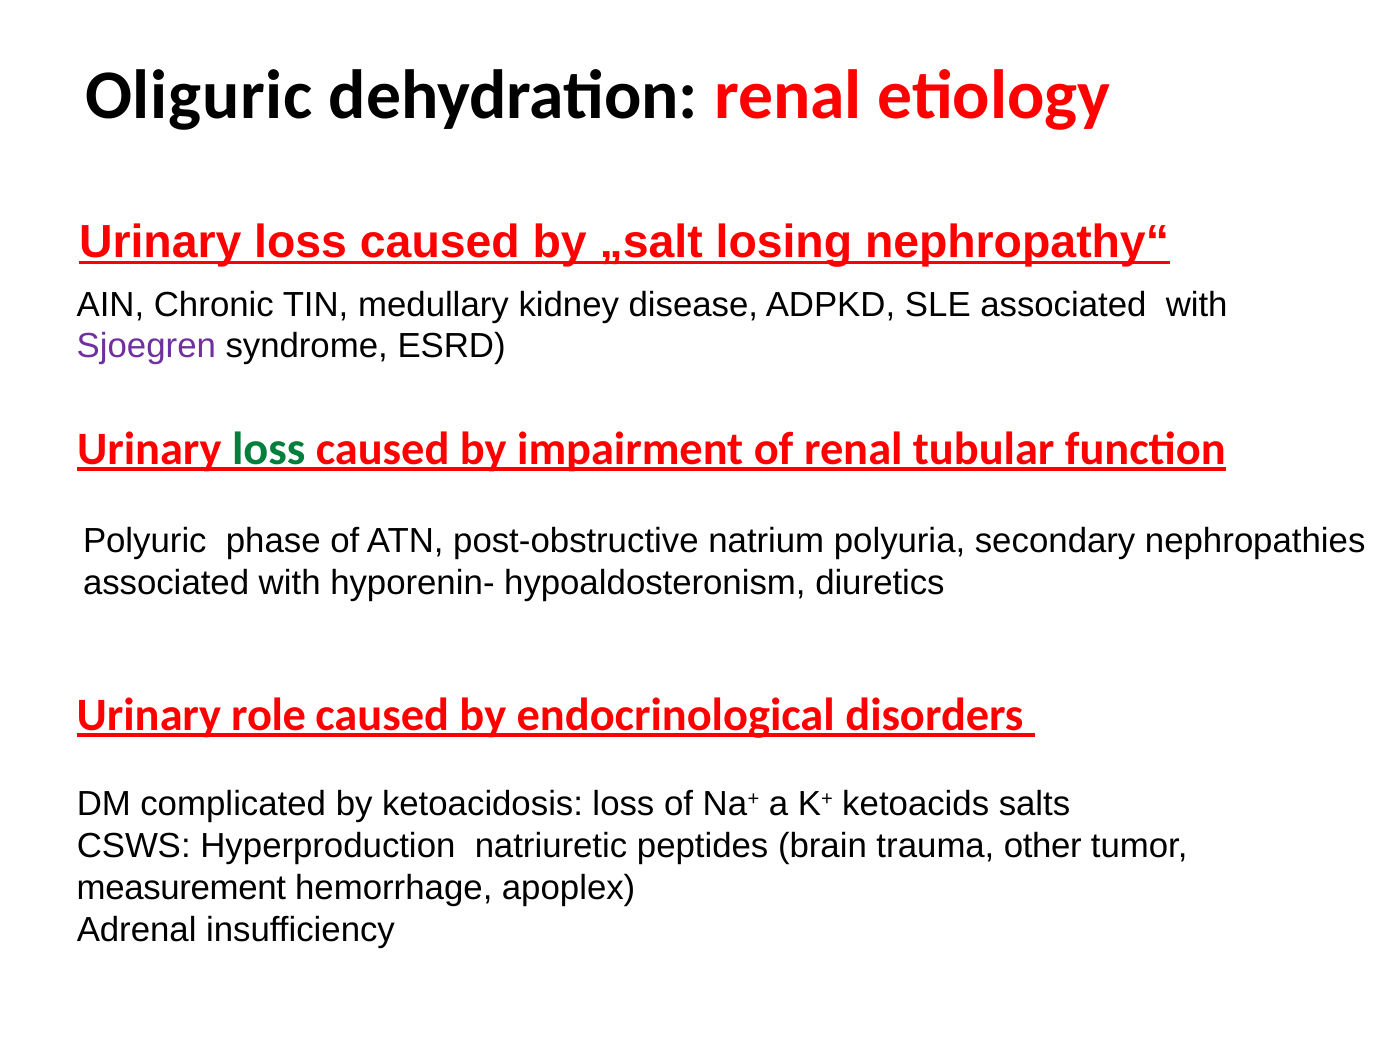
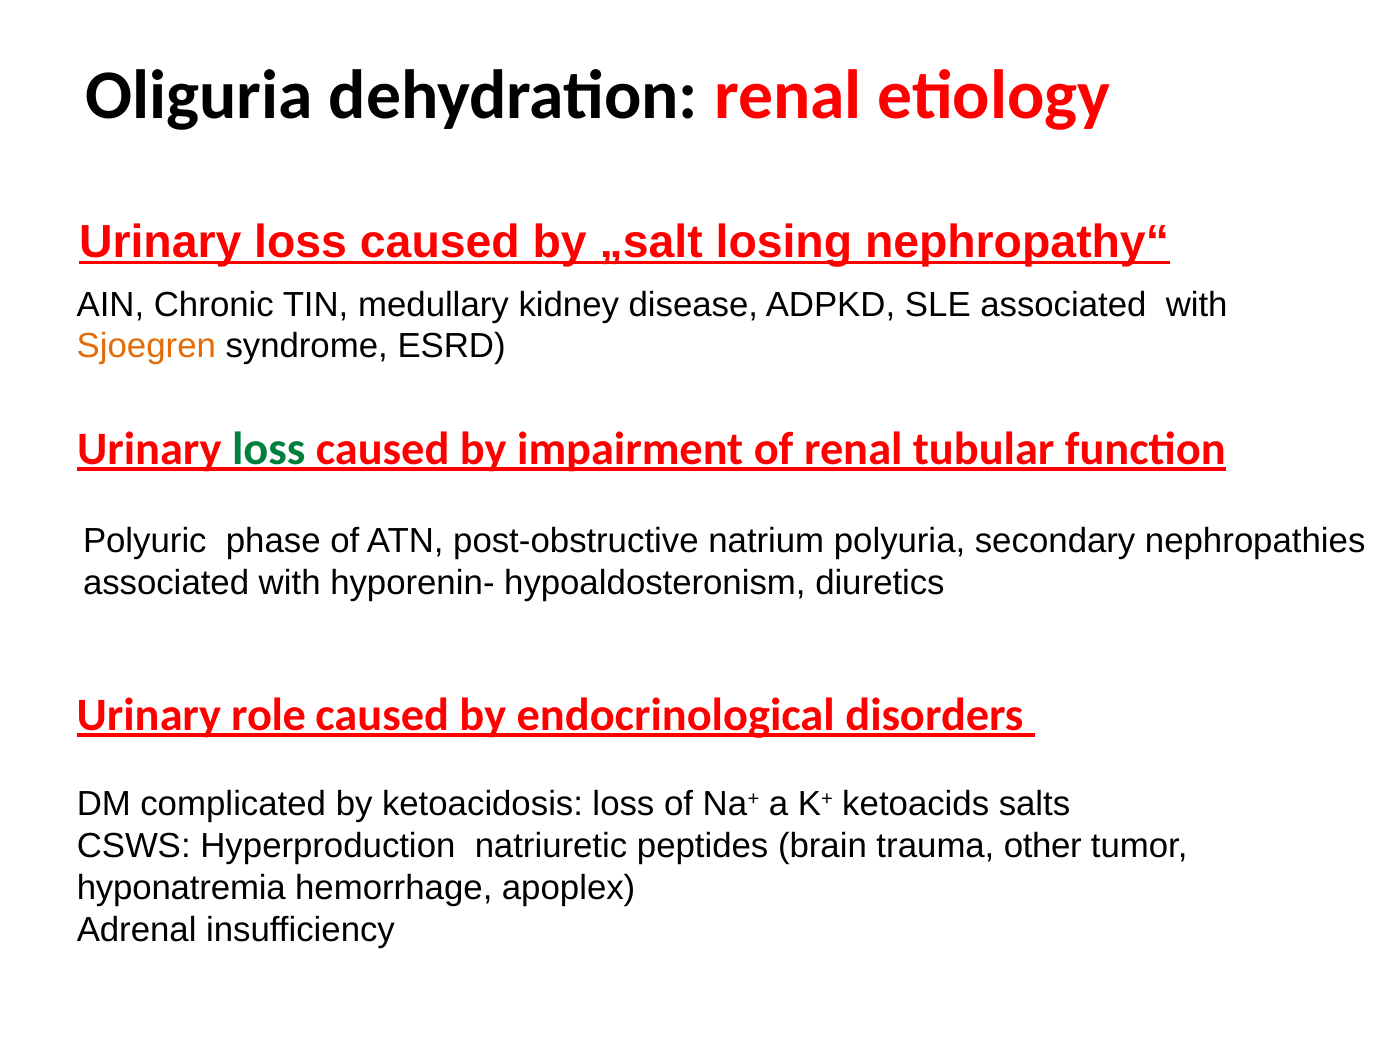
Oliguric: Oliguric -> Oliguria
Sjoegren colour: purple -> orange
measurement: measurement -> hyponatremia
